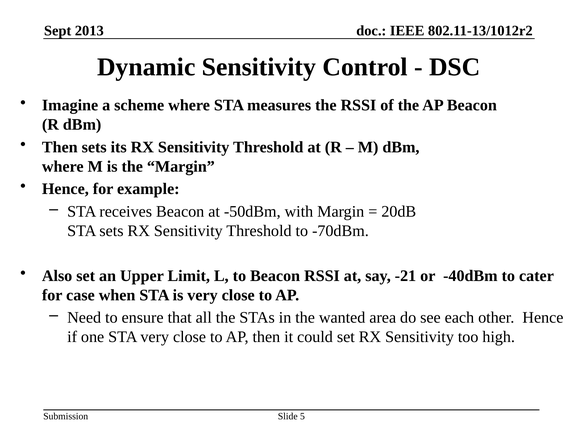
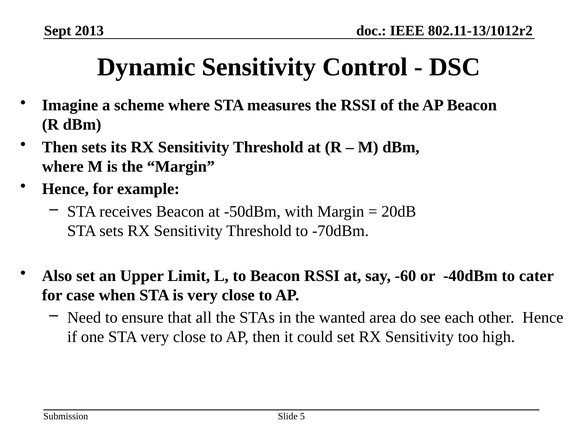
-21: -21 -> -60
